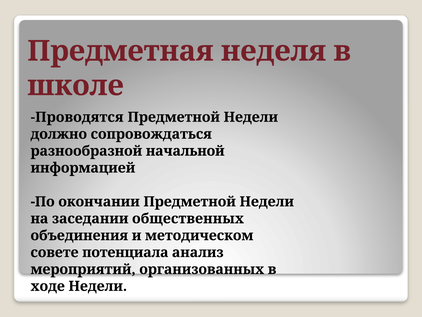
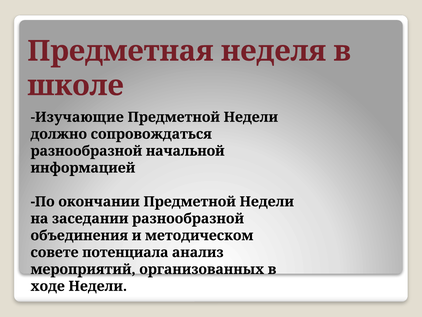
Проводятся: Проводятся -> Изучающие
заседании общественных: общественных -> разнообразной
